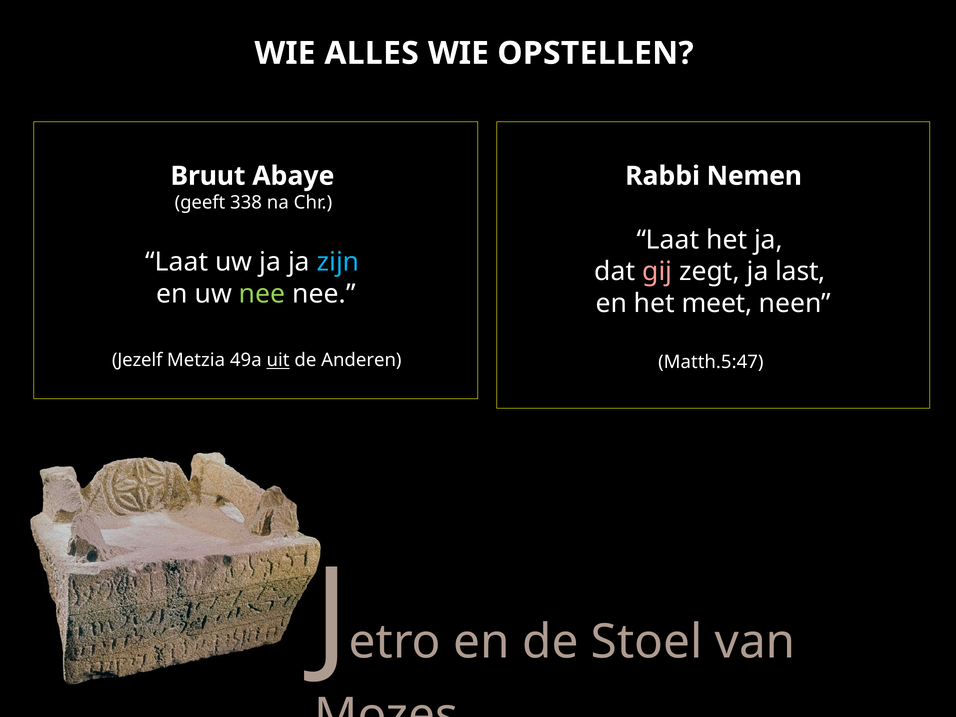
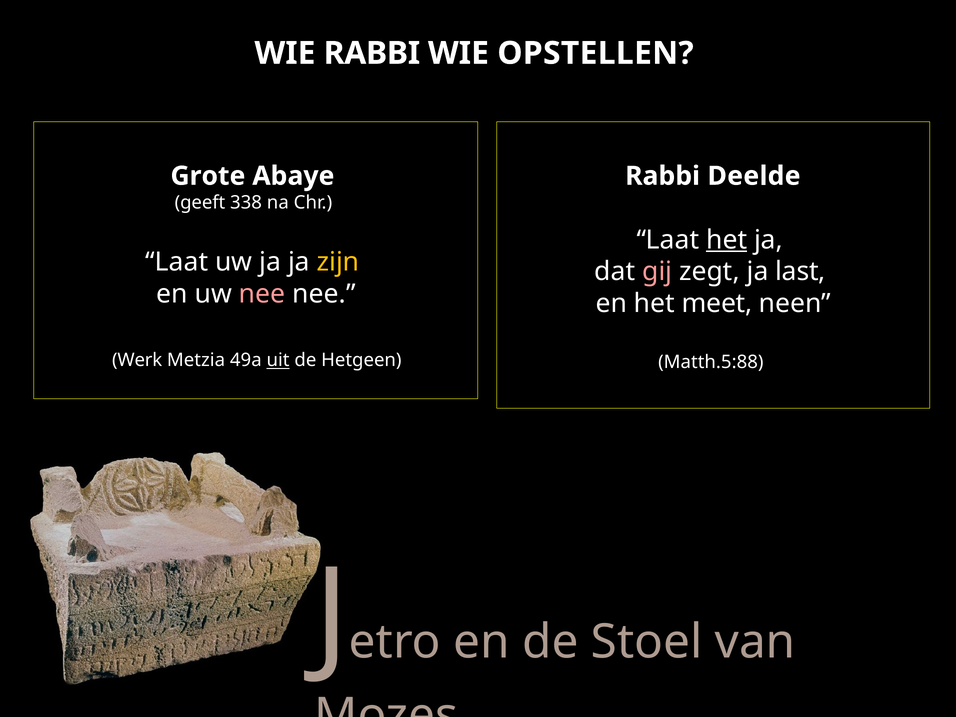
WIE ALLES: ALLES -> RABBI
Bruut: Bruut -> Grote
Nemen: Nemen -> Deelde
het at (727, 240) underline: none -> present
zijn colour: light blue -> yellow
nee at (262, 294) colour: light green -> pink
Jezelf: Jezelf -> Werk
Anderen: Anderen -> Hetgeen
Matth.5:47: Matth.5:47 -> Matth.5:88
